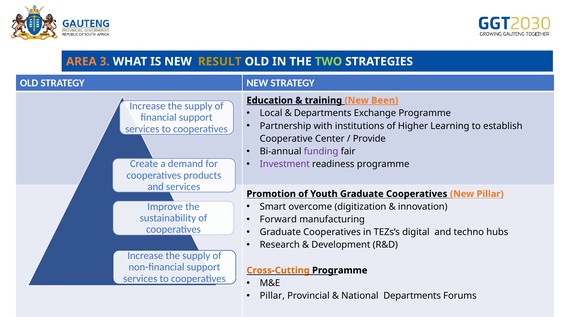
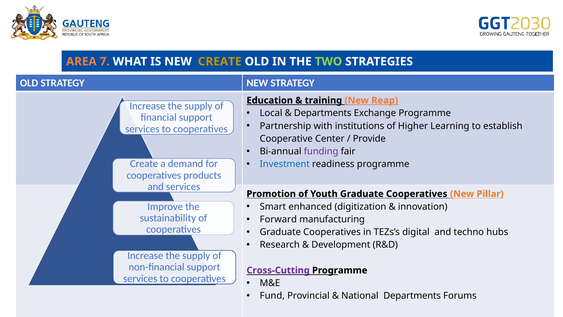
3: 3 -> 7
NEW RESULT: RESULT -> CREATE
Been: Been -> Reap
Investment colour: purple -> blue
overcome: overcome -> enhanced
Cross-Cutting colour: orange -> purple
Pillar at (272, 296): Pillar -> Fund
